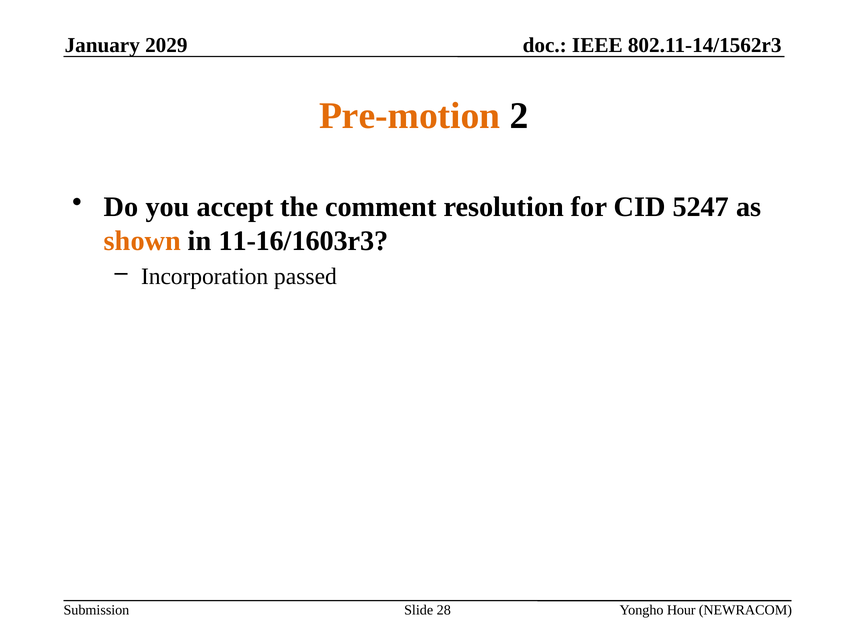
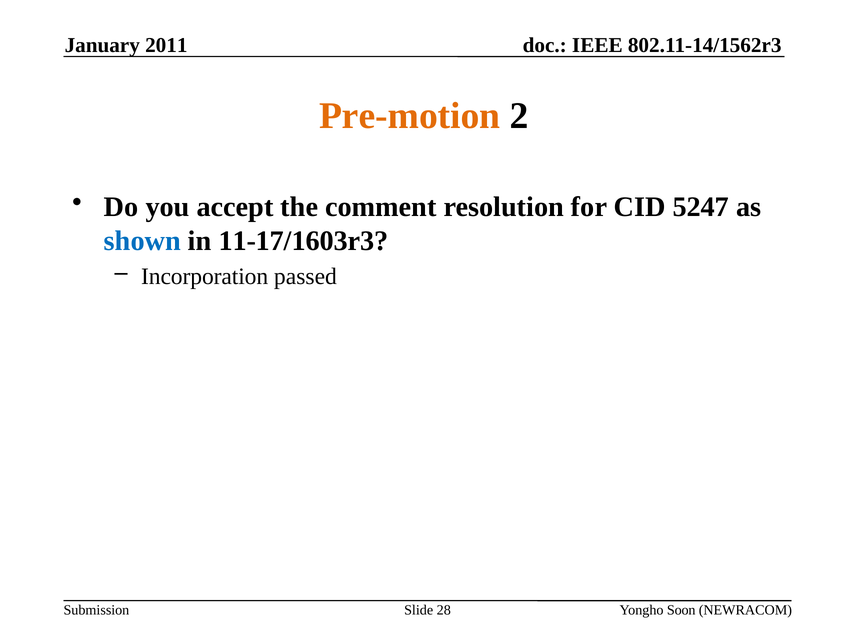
2029: 2029 -> 2011
shown colour: orange -> blue
11-16/1603r3: 11-16/1603r3 -> 11-17/1603r3
Hour: Hour -> Soon
